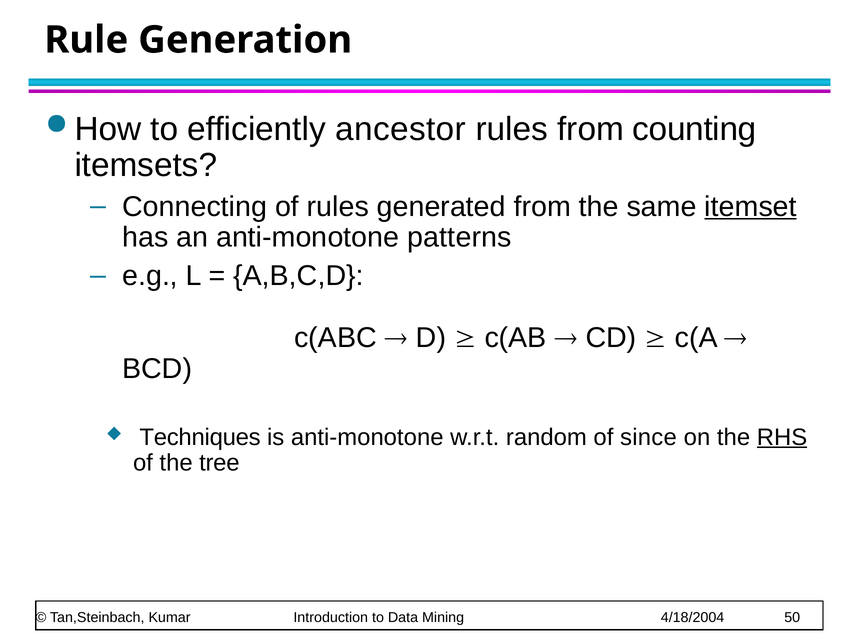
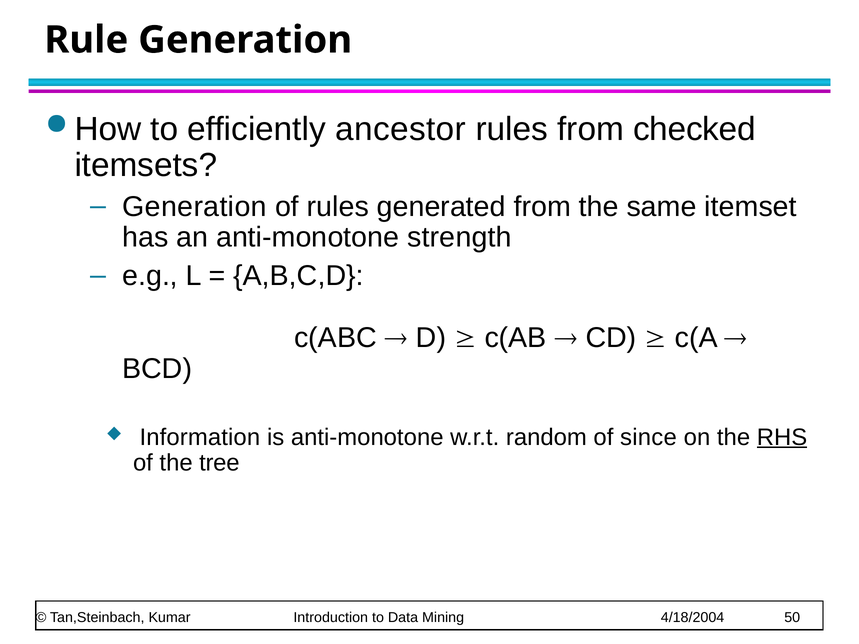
counting: counting -> checked
Connecting at (195, 207): Connecting -> Generation
itemset underline: present -> none
patterns: patterns -> strength
Techniques: Techniques -> Information
